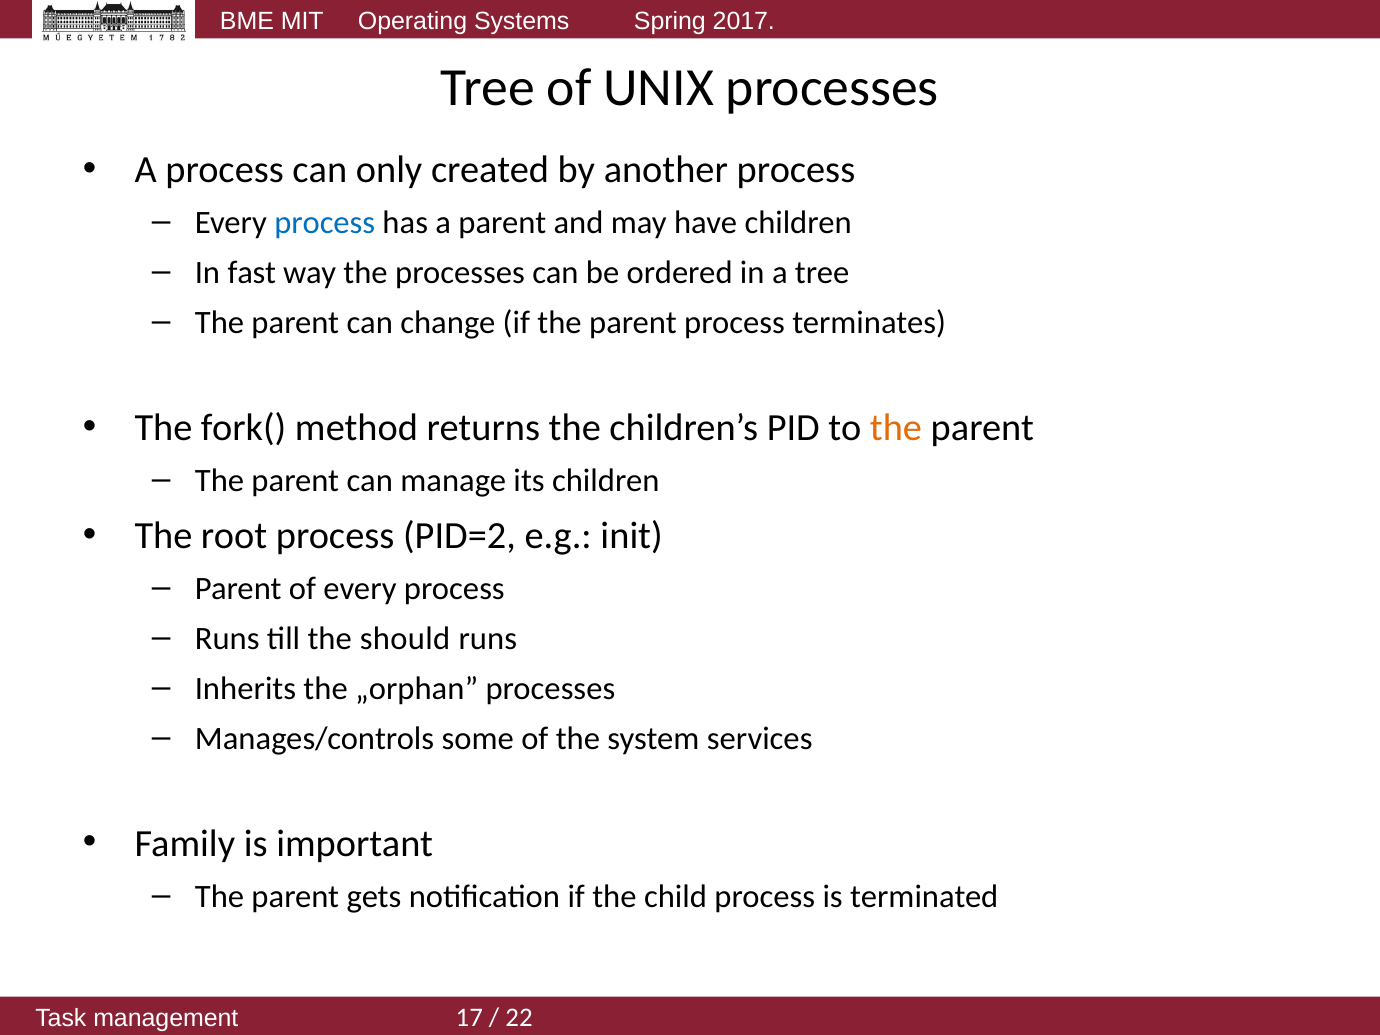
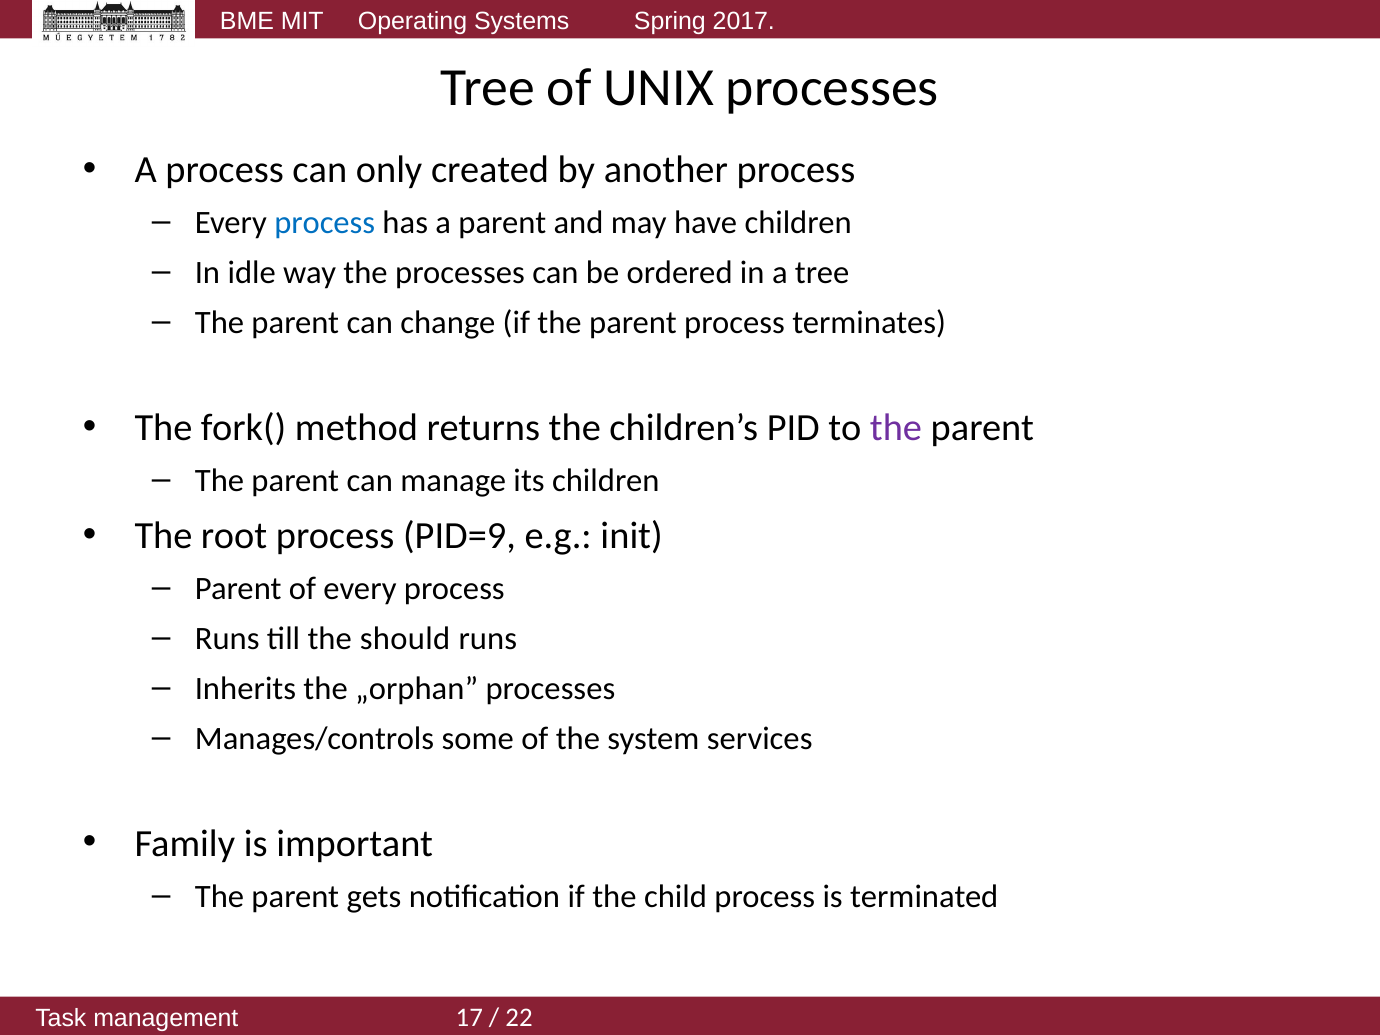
fast: fast -> idle
the at (896, 428) colour: orange -> purple
PID=2: PID=2 -> PID=9
